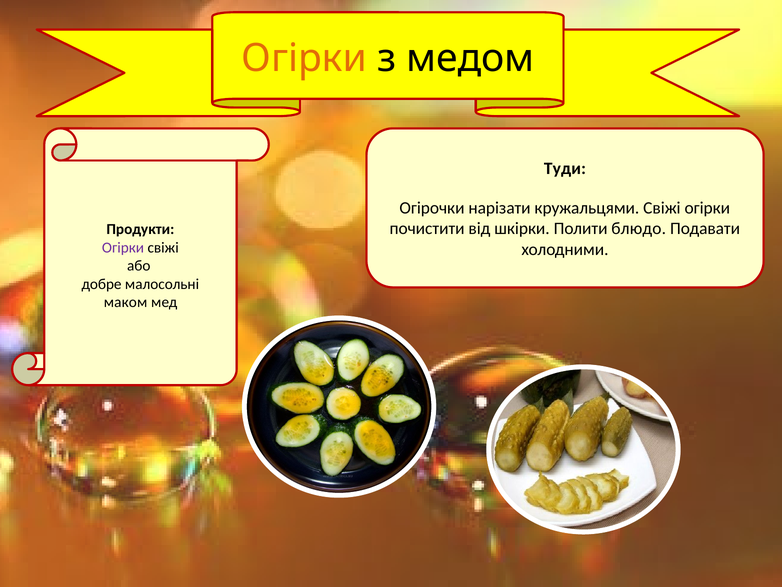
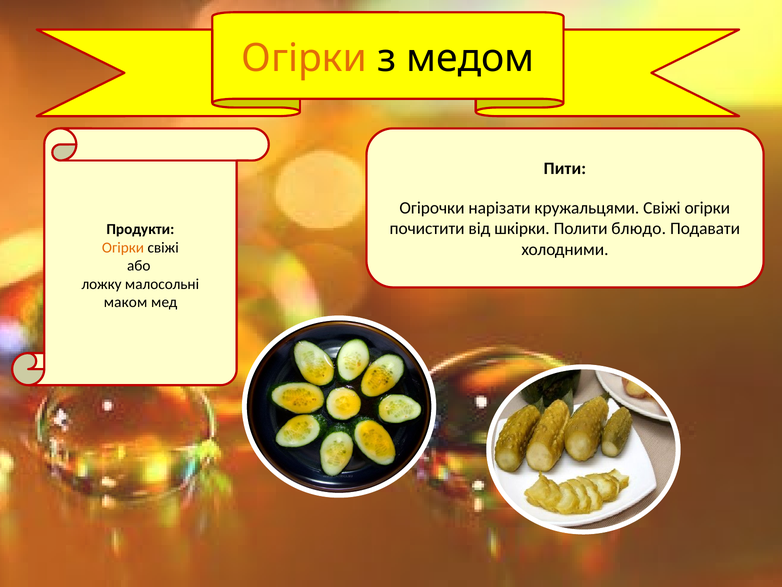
Туди: Туди -> Пити
Огірки at (123, 247) colour: purple -> orange
добре: добре -> ложку
